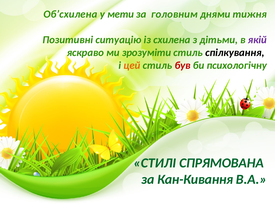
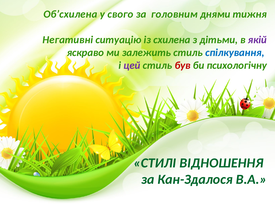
мети: мети -> свого
Позитивні: Позитивні -> Негативні
зрозуміти: зрозуміти -> залежить
спілкування colour: black -> blue
цей colour: orange -> purple
СПРЯМОВАНА: СПРЯМОВАНА -> ВІДНОШЕННЯ
Кан-Кивання: Кан-Кивання -> Кан-Здалося
